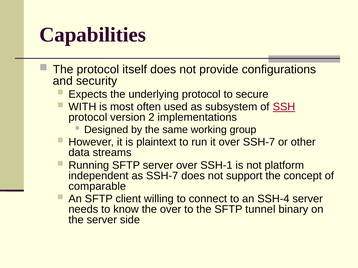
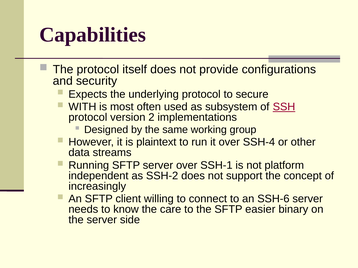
over SSH-7: SSH-7 -> SSH-4
as SSH-7: SSH-7 -> SSH-2
comparable: comparable -> increasingly
SSH-4: SSH-4 -> SSH-6
the over: over -> care
tunnel: tunnel -> easier
